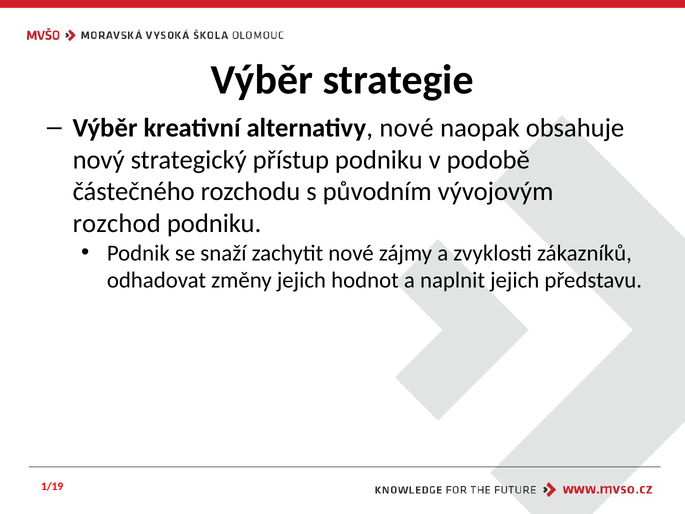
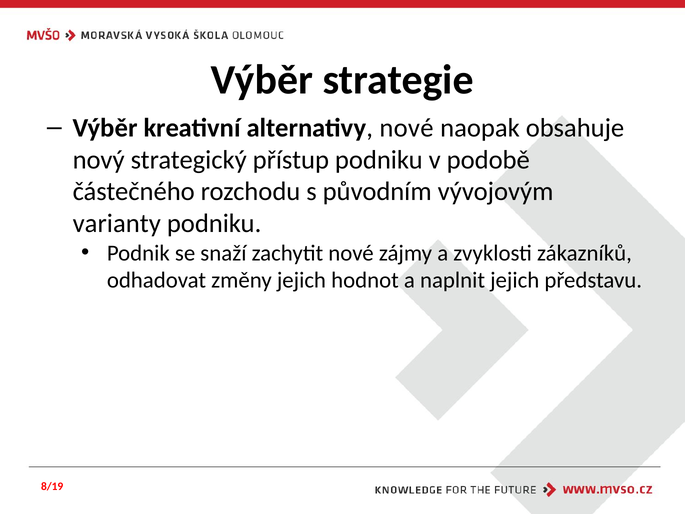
rozchod: rozchod -> varianty
1/19: 1/19 -> 8/19
